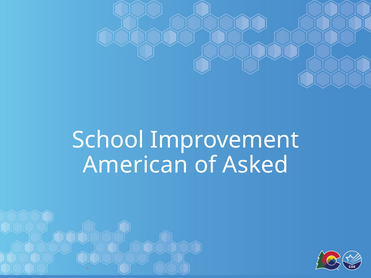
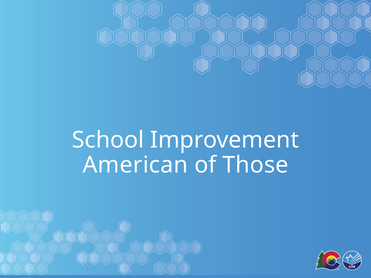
Asked: Asked -> Those
